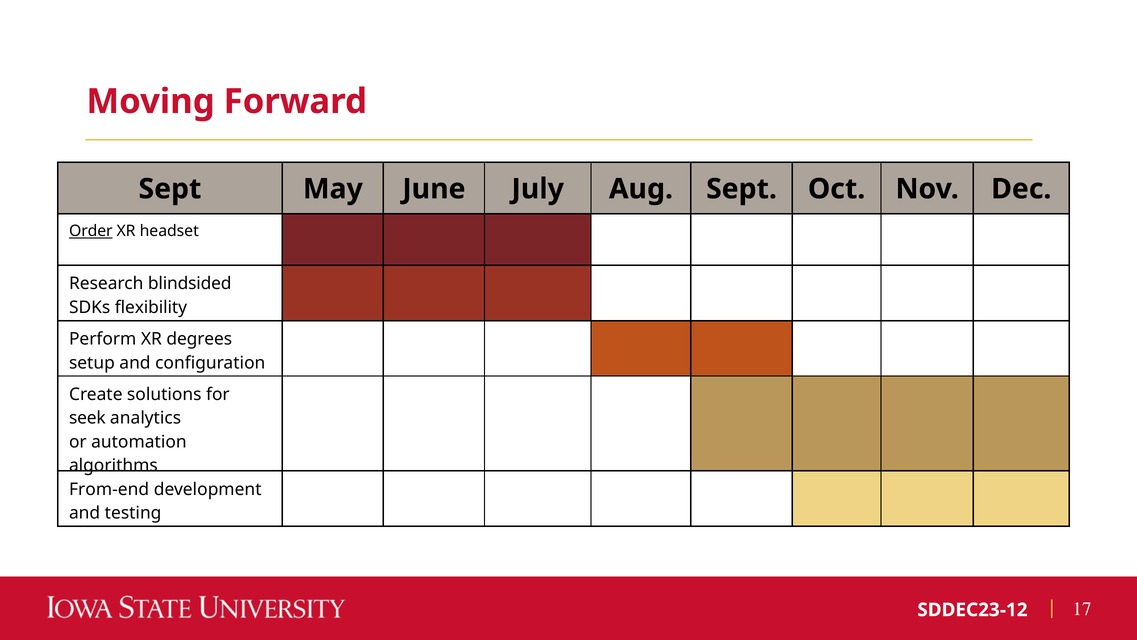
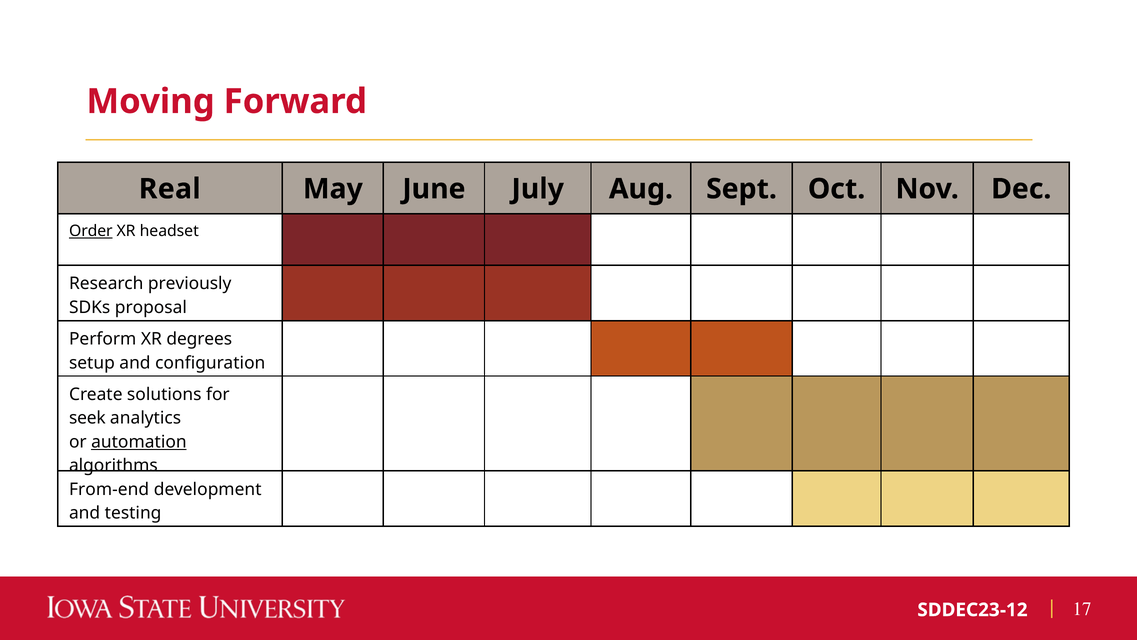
Sept at (170, 189): Sept -> Real
blindsided: blindsided -> previously
flexibility: flexibility -> proposal
automation underline: none -> present
